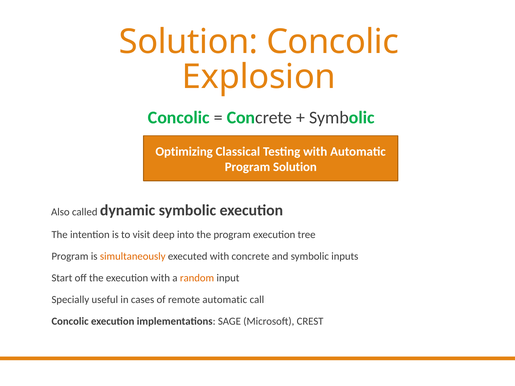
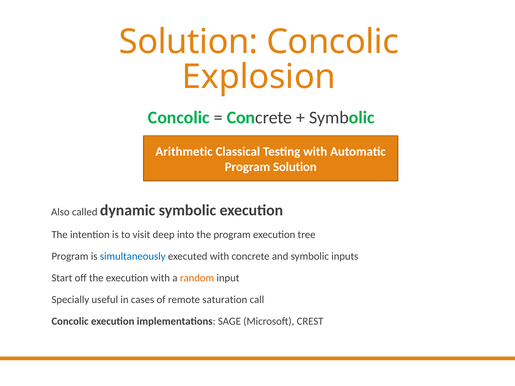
Optimizing: Optimizing -> Arithmetic
simultaneously colour: orange -> blue
remote automatic: automatic -> saturation
